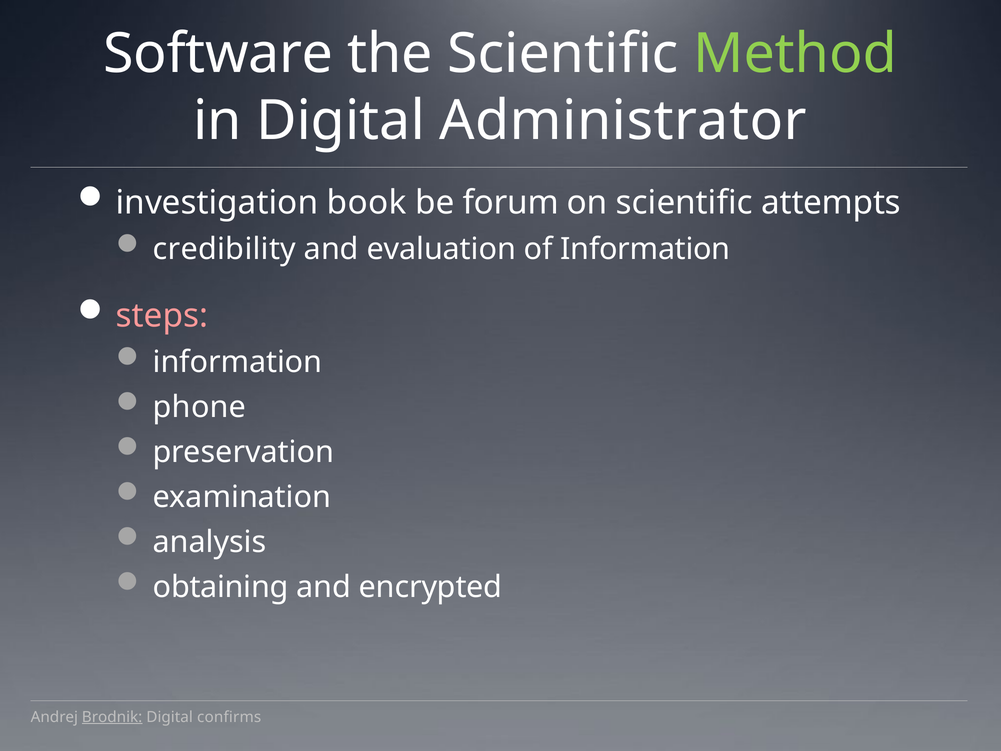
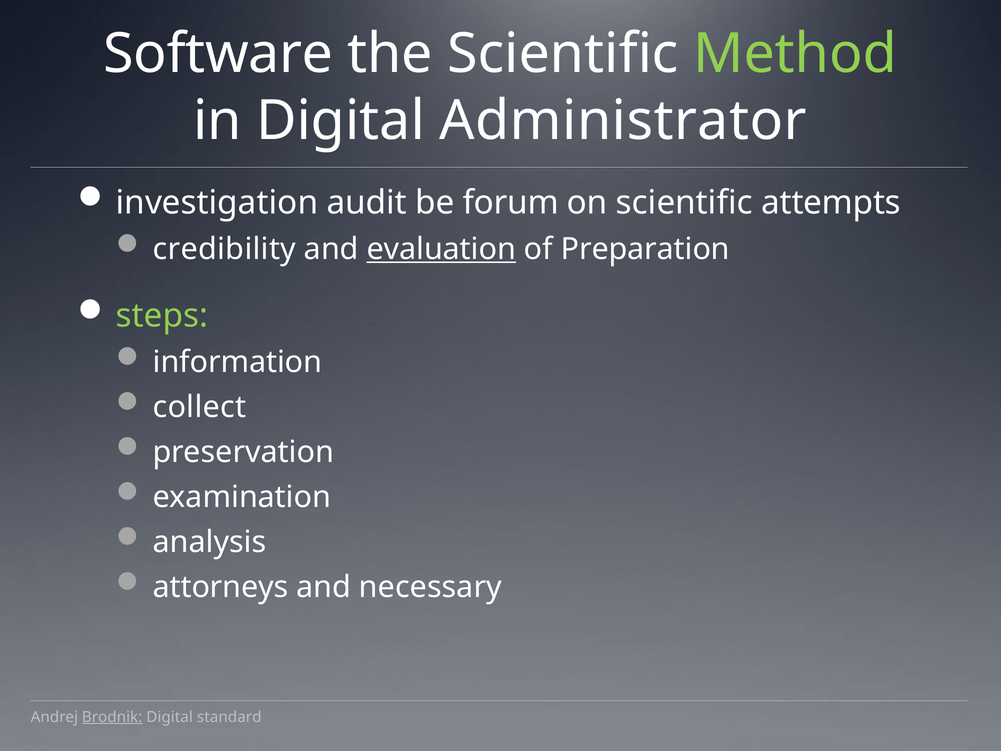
book: book -> audit
evaluation underline: none -> present
of Information: Information -> Preparation
steps colour: pink -> light green
phone: phone -> collect
obtaining: obtaining -> attorneys
encrypted: encrypted -> necessary
confirms: confirms -> standard
